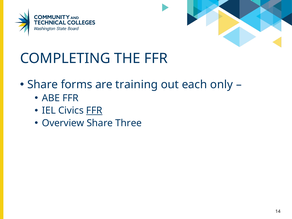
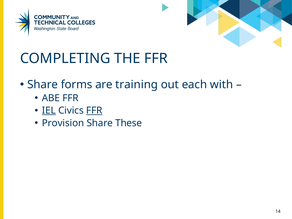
only: only -> with
IEL underline: none -> present
Overview: Overview -> Provision
Three: Three -> These
